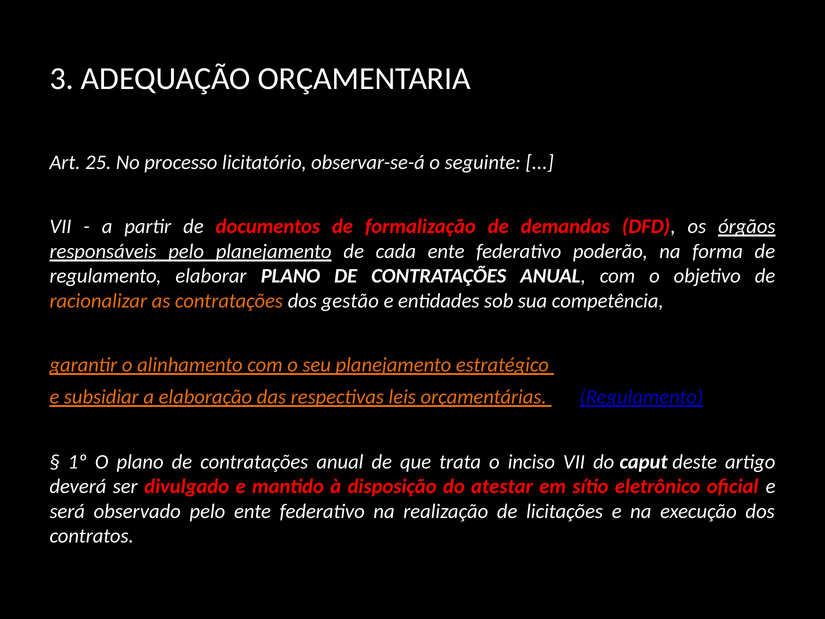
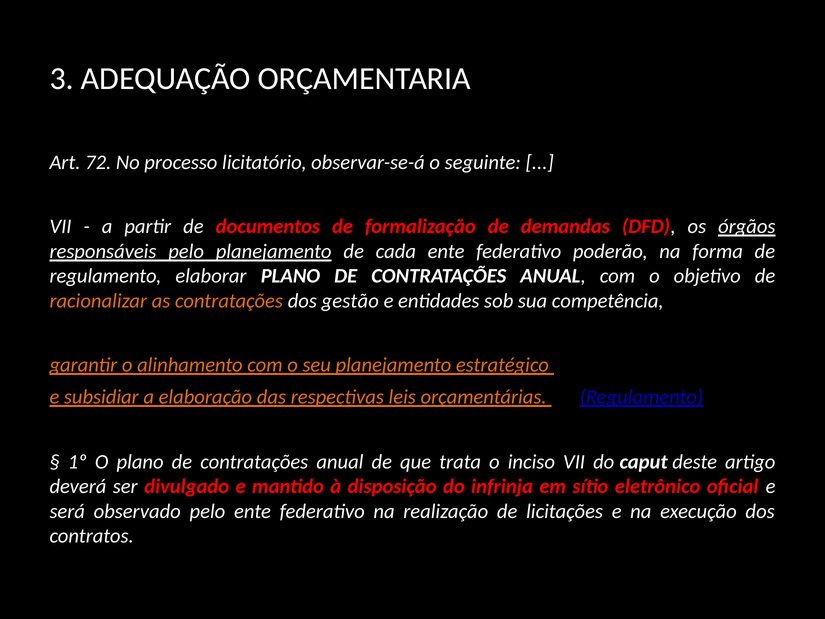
25: 25 -> 72
atestar: atestar -> infrinja
